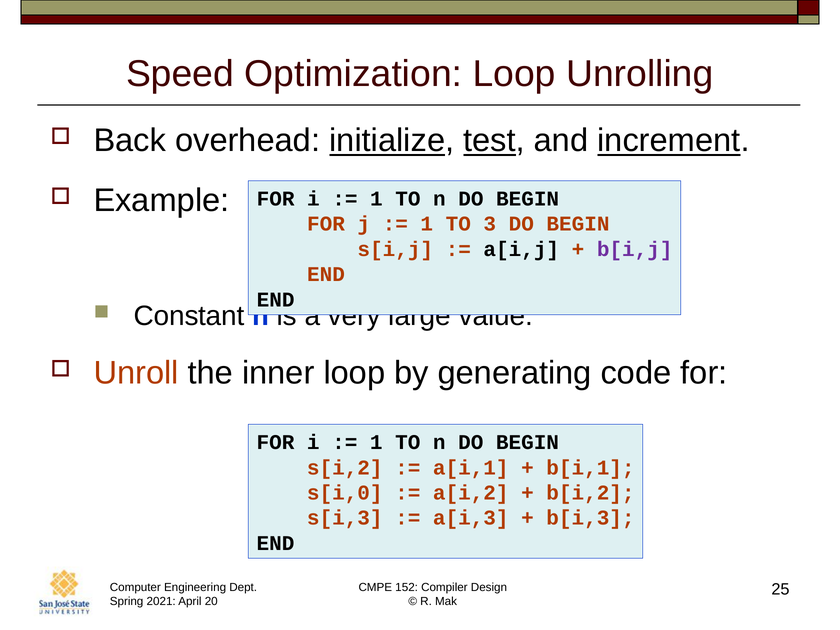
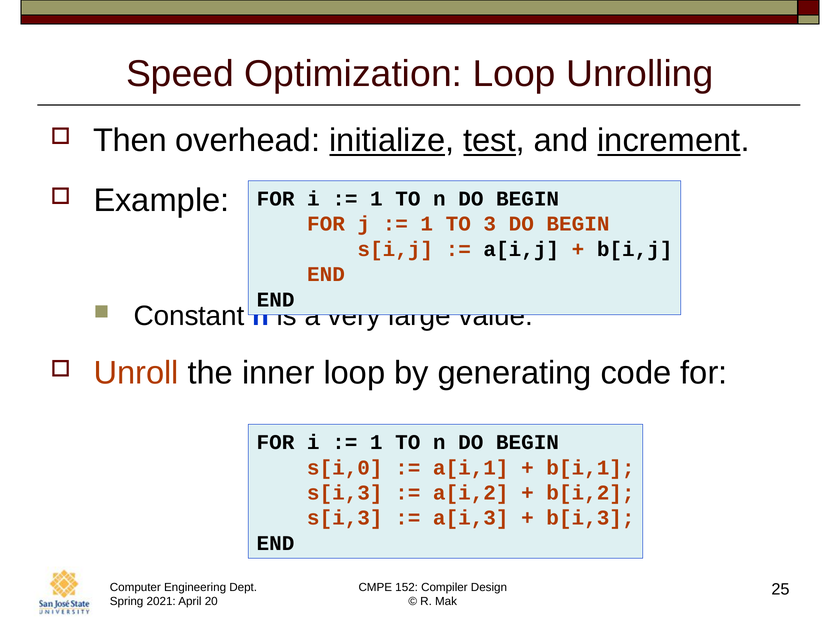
Back: Back -> Then
b[i,j colour: purple -> black
s[i,2: s[i,2 -> s[i,0
s[i,0 at (345, 493): s[i,0 -> s[i,3
